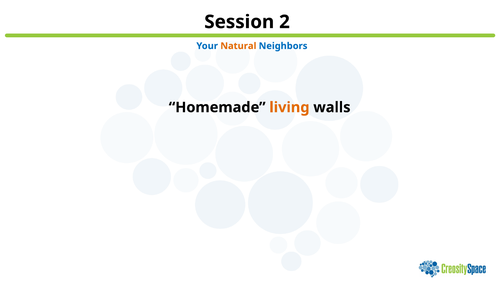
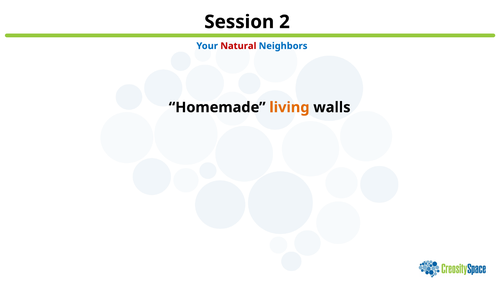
Natural colour: orange -> red
